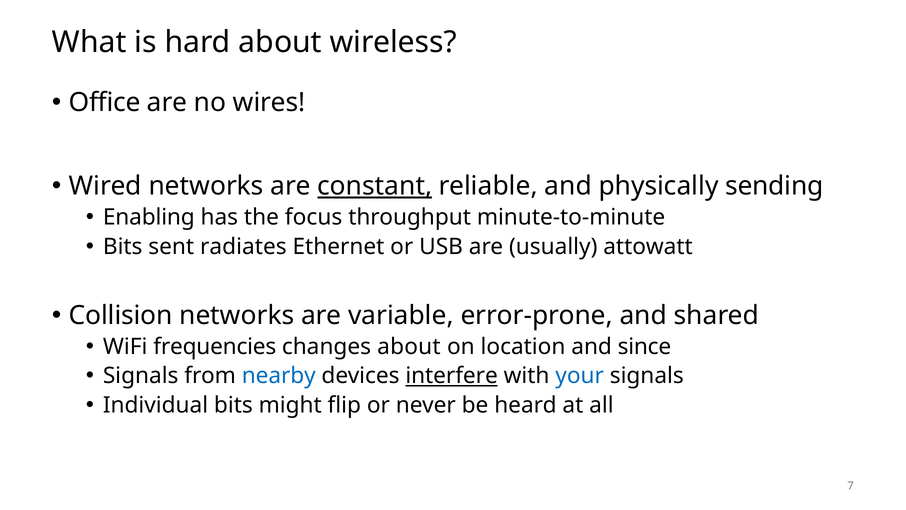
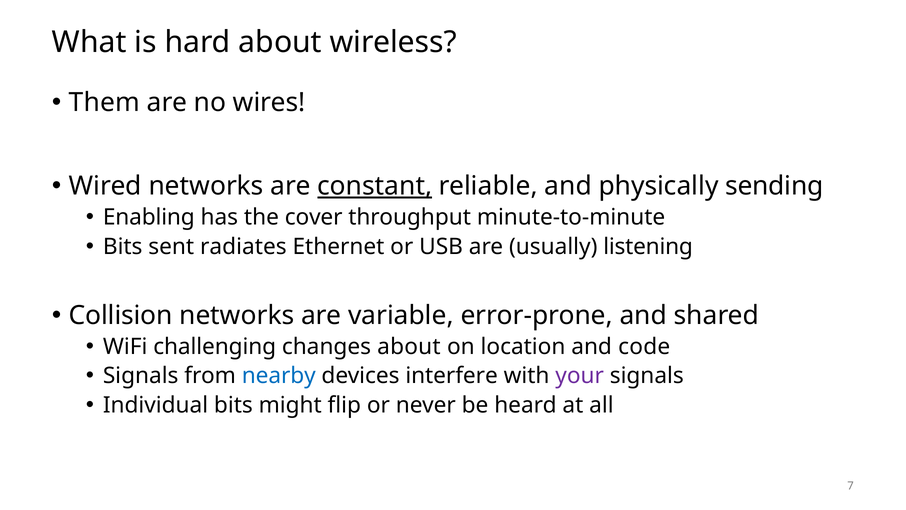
Office: Office -> Them
focus: focus -> cover
attowatt: attowatt -> listening
frequencies: frequencies -> challenging
since: since -> code
interfere underline: present -> none
your colour: blue -> purple
